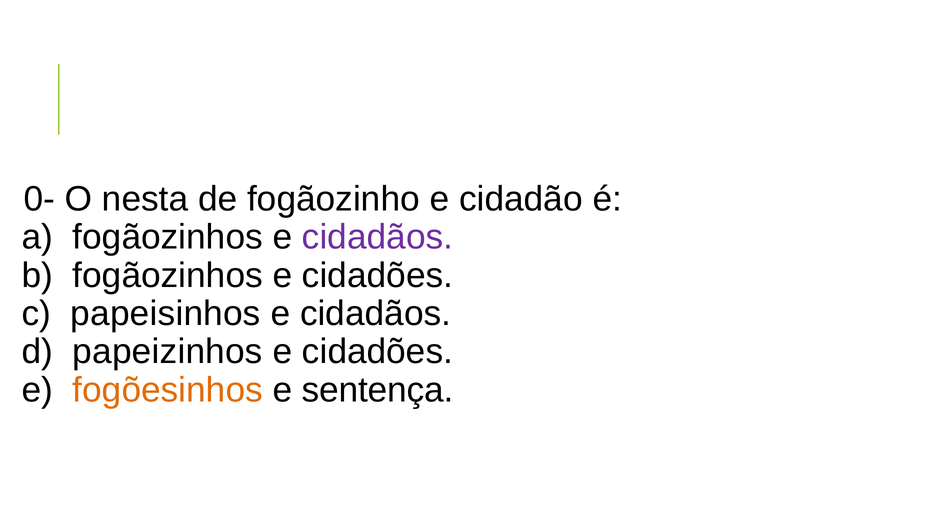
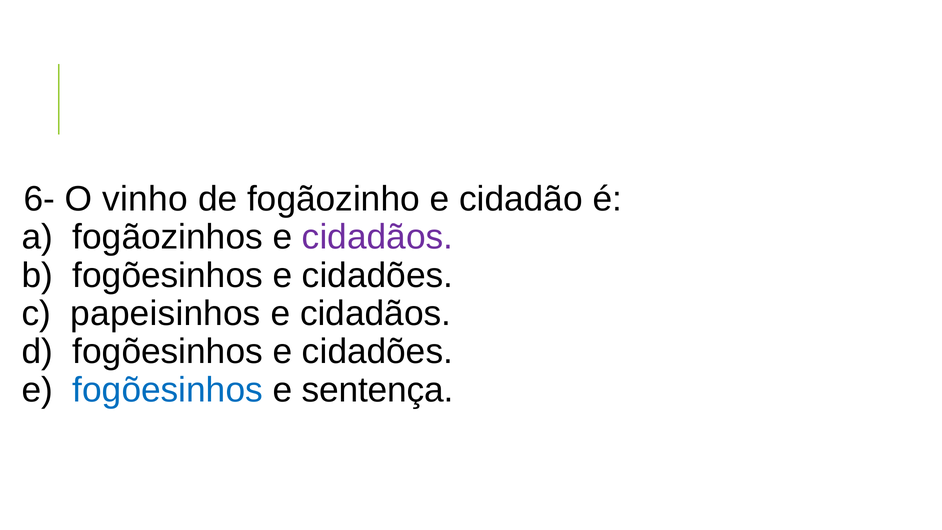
0-: 0- -> 6-
nesta: nesta -> vinho
b fogãozinhos: fogãozinhos -> fogõesinhos
d papeizinhos: papeizinhos -> fogõesinhos
fogõesinhos at (168, 390) colour: orange -> blue
